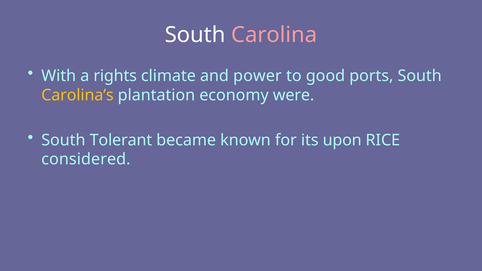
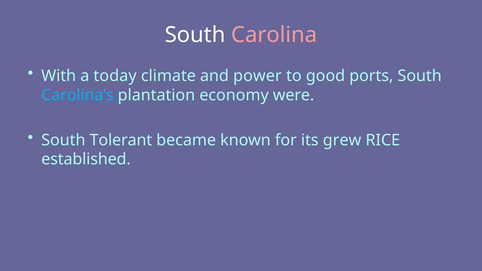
rights: rights -> today
Carolina’s colour: yellow -> light blue
upon: upon -> grew
considered: considered -> established
